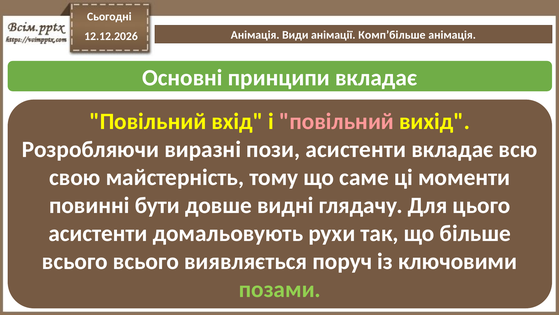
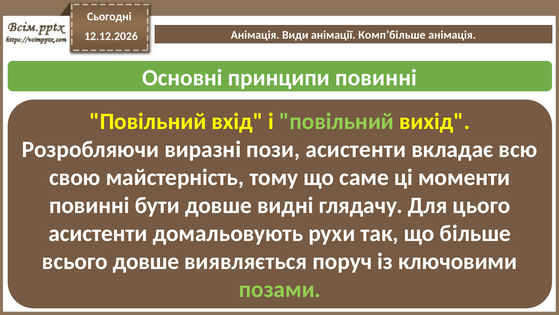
принципи вкладає: вкладає -> повинні
повільний at (337, 121) colour: pink -> light green
всього всього: всього -> довше
